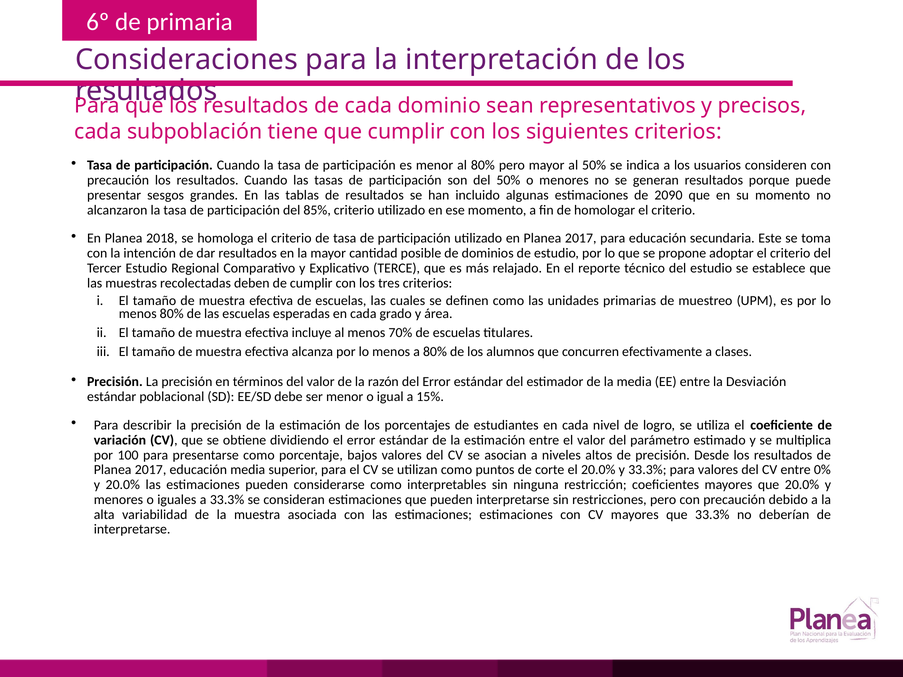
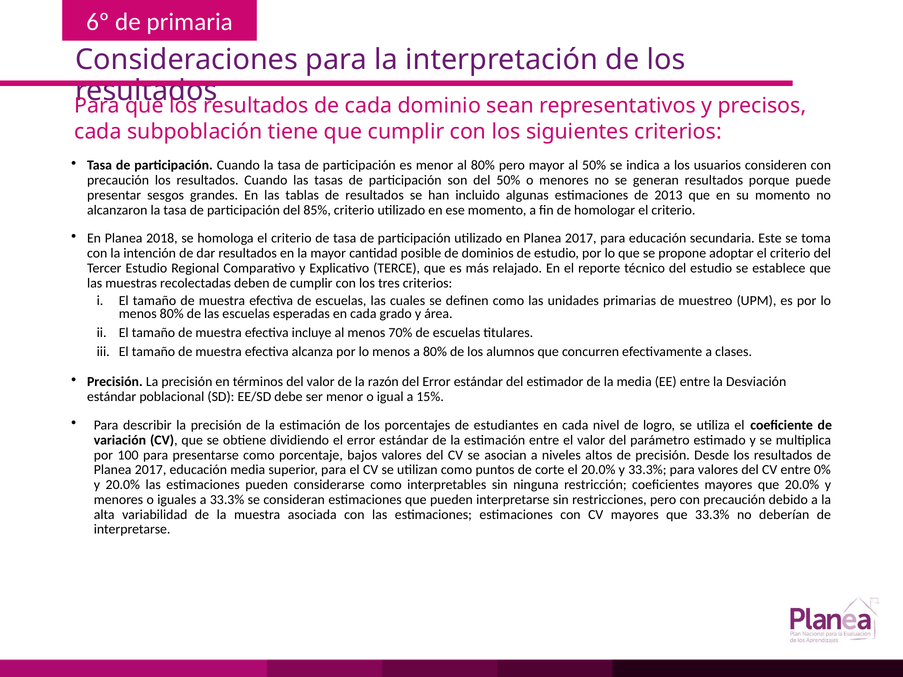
2090: 2090 -> 2013
